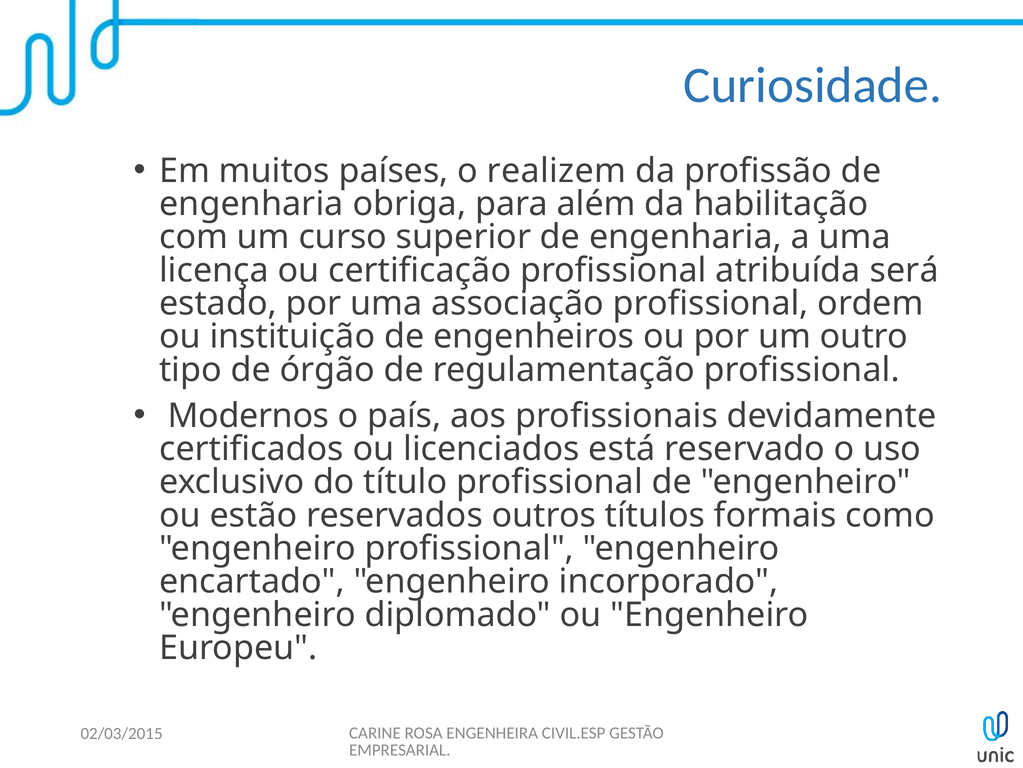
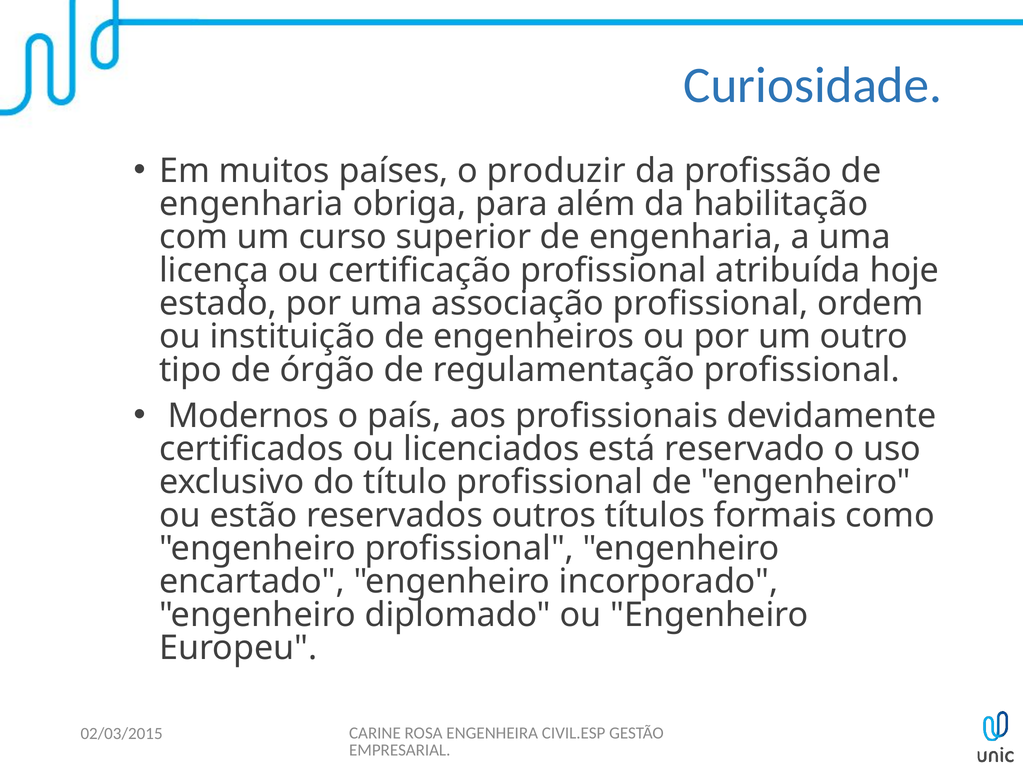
realizem: realizem -> produzir
será: será -> hoje
